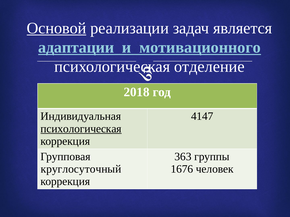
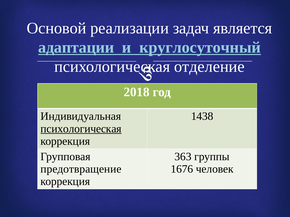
Основой underline: present -> none
мотивационного: мотивационного -> круглосуточный
4147: 4147 -> 1438
круглосуточный: круглосуточный -> предотвращение
